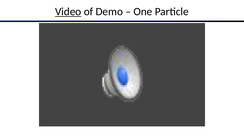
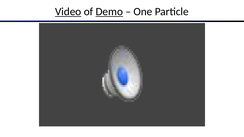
Demo underline: none -> present
